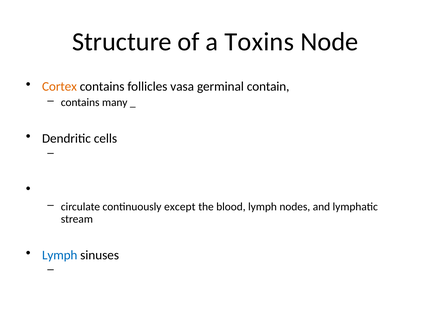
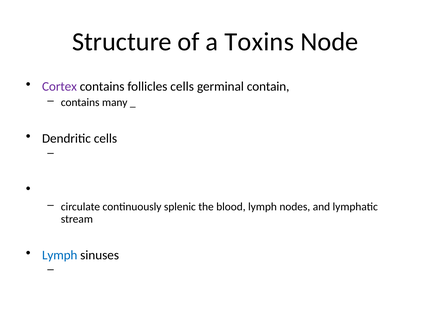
Cortex colour: orange -> purple
follicles vasa: vasa -> cells
except: except -> splenic
